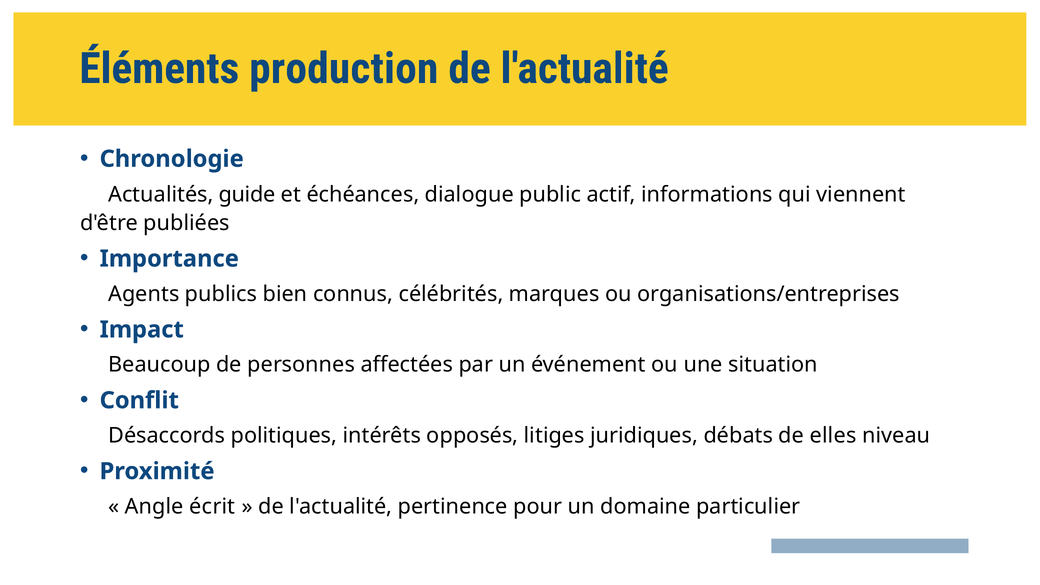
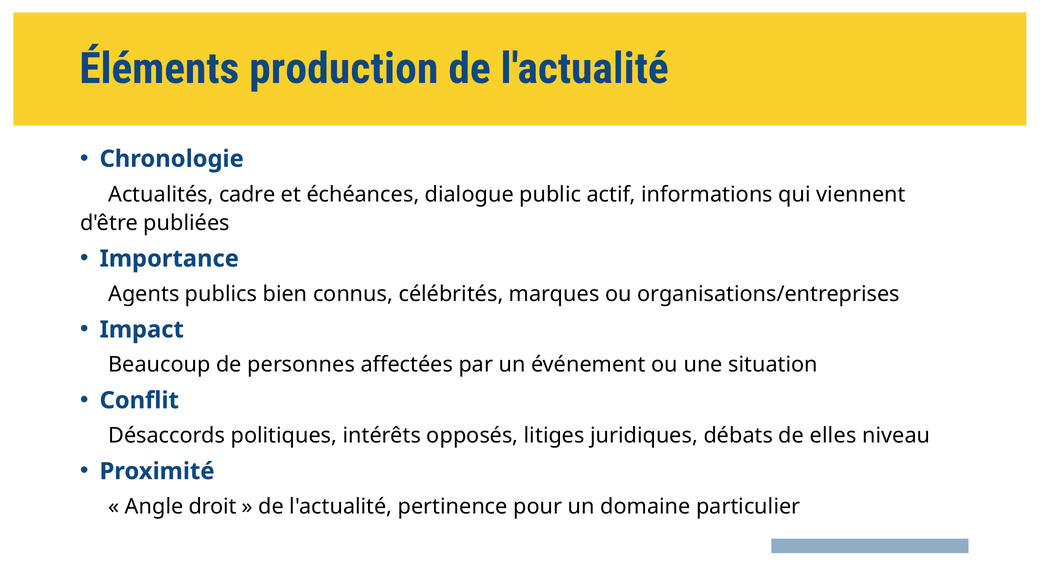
guide: guide -> cadre
écrit: écrit -> droit
